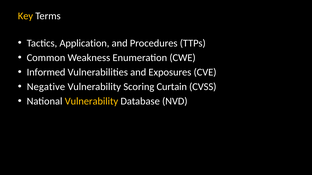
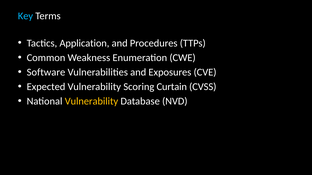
Key colour: yellow -> light blue
Informed: Informed -> Software
Negative: Negative -> Expected
